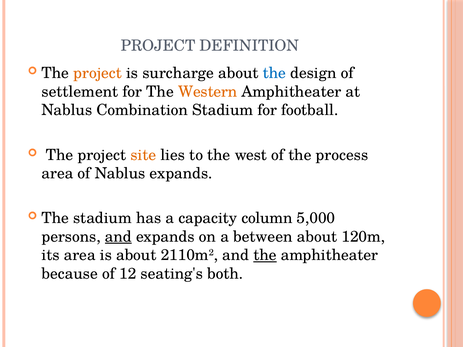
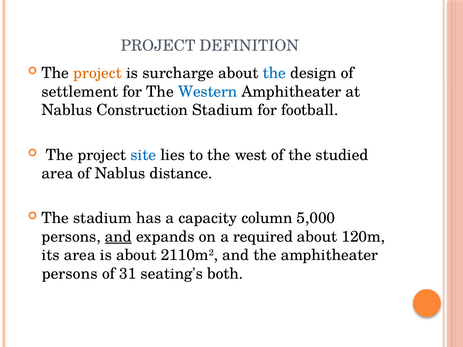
Western colour: orange -> blue
Combination: Combination -> Construction
site colour: orange -> blue
process: process -> studied
Nablus expands: expands -> distance
between: between -> required
the at (265, 255) underline: present -> none
because at (70, 274): because -> persons
12: 12 -> 31
